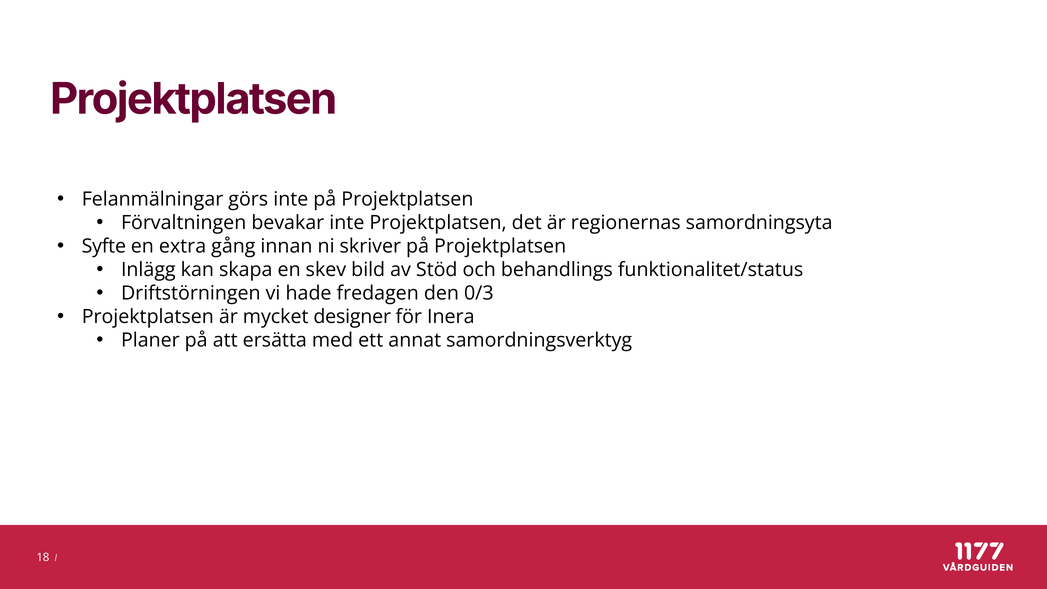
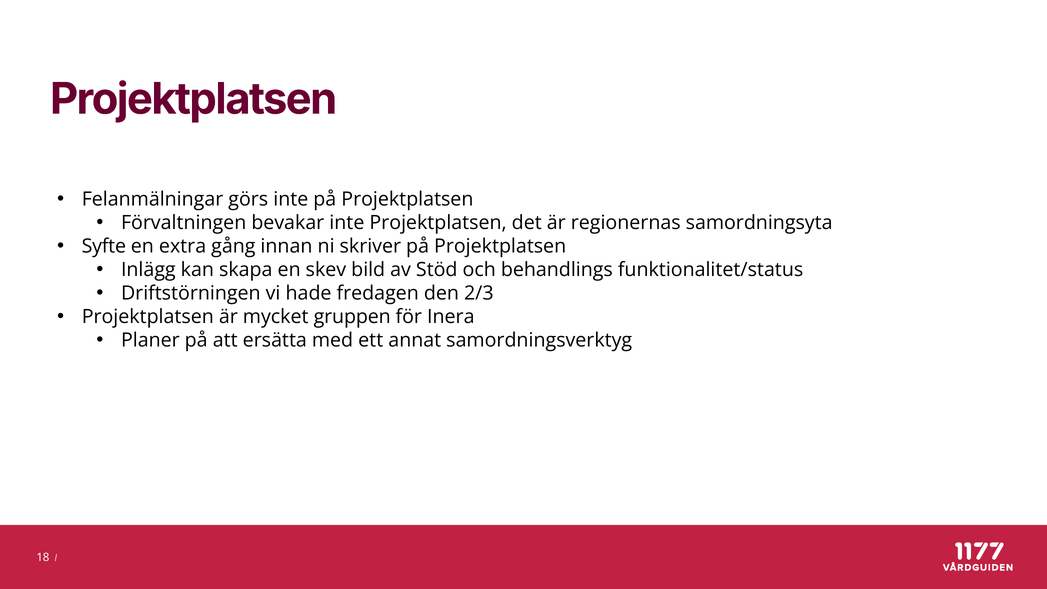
0/3: 0/3 -> 2/3
designer: designer -> gruppen
